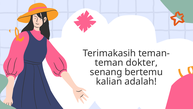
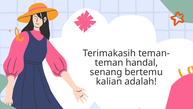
dokter: dokter -> handal
